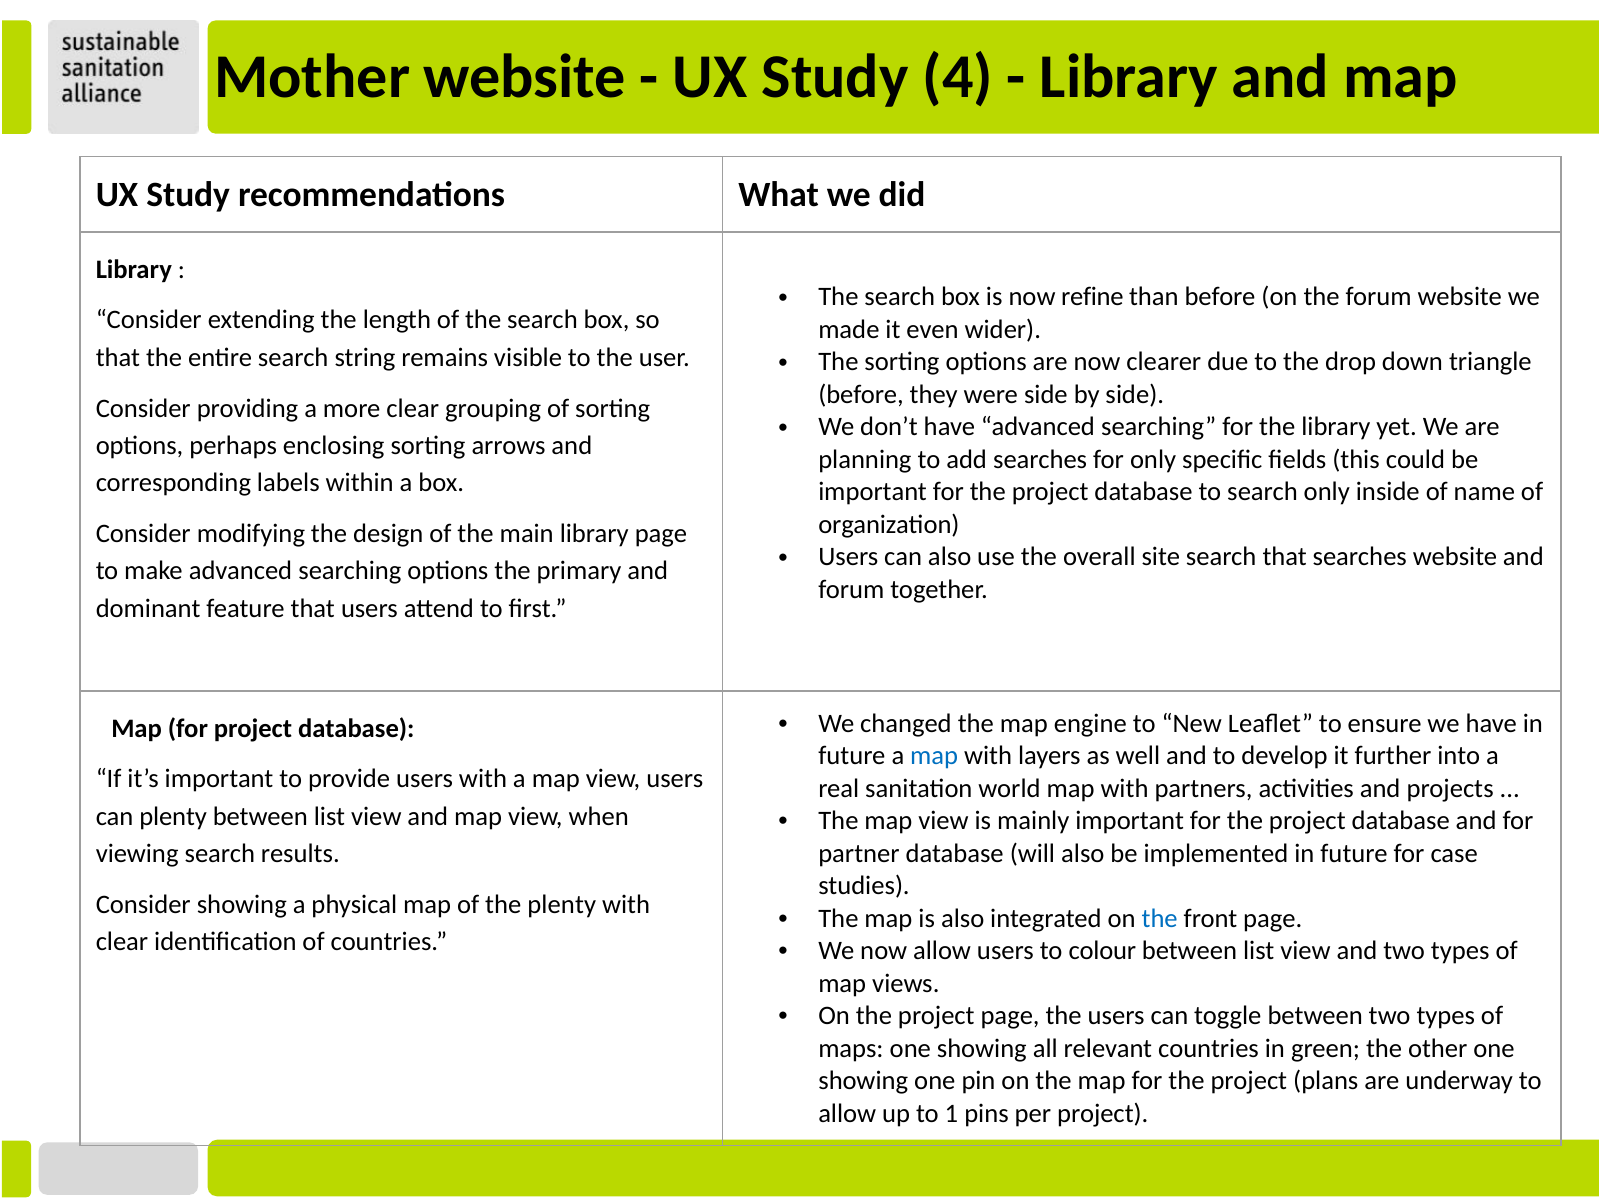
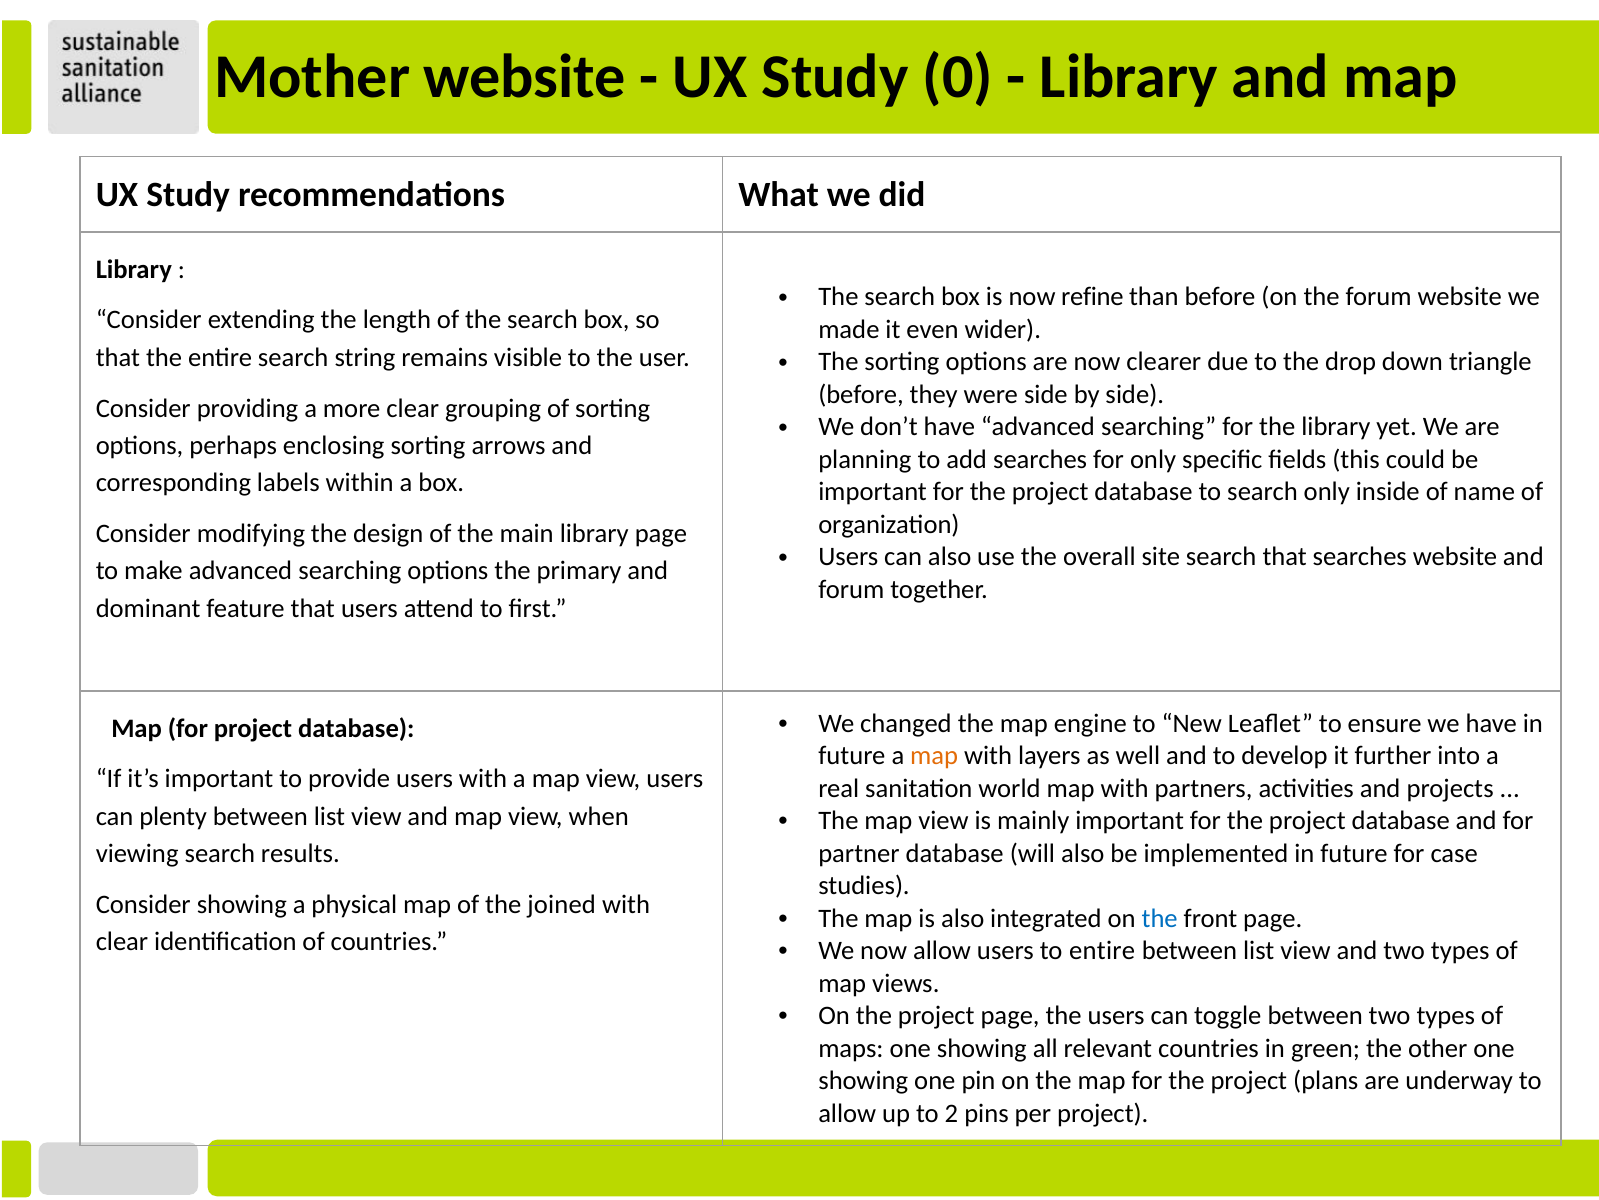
4: 4 -> 0
map at (934, 756) colour: blue -> orange
the plenty: plenty -> joined
to colour: colour -> entire
1: 1 -> 2
